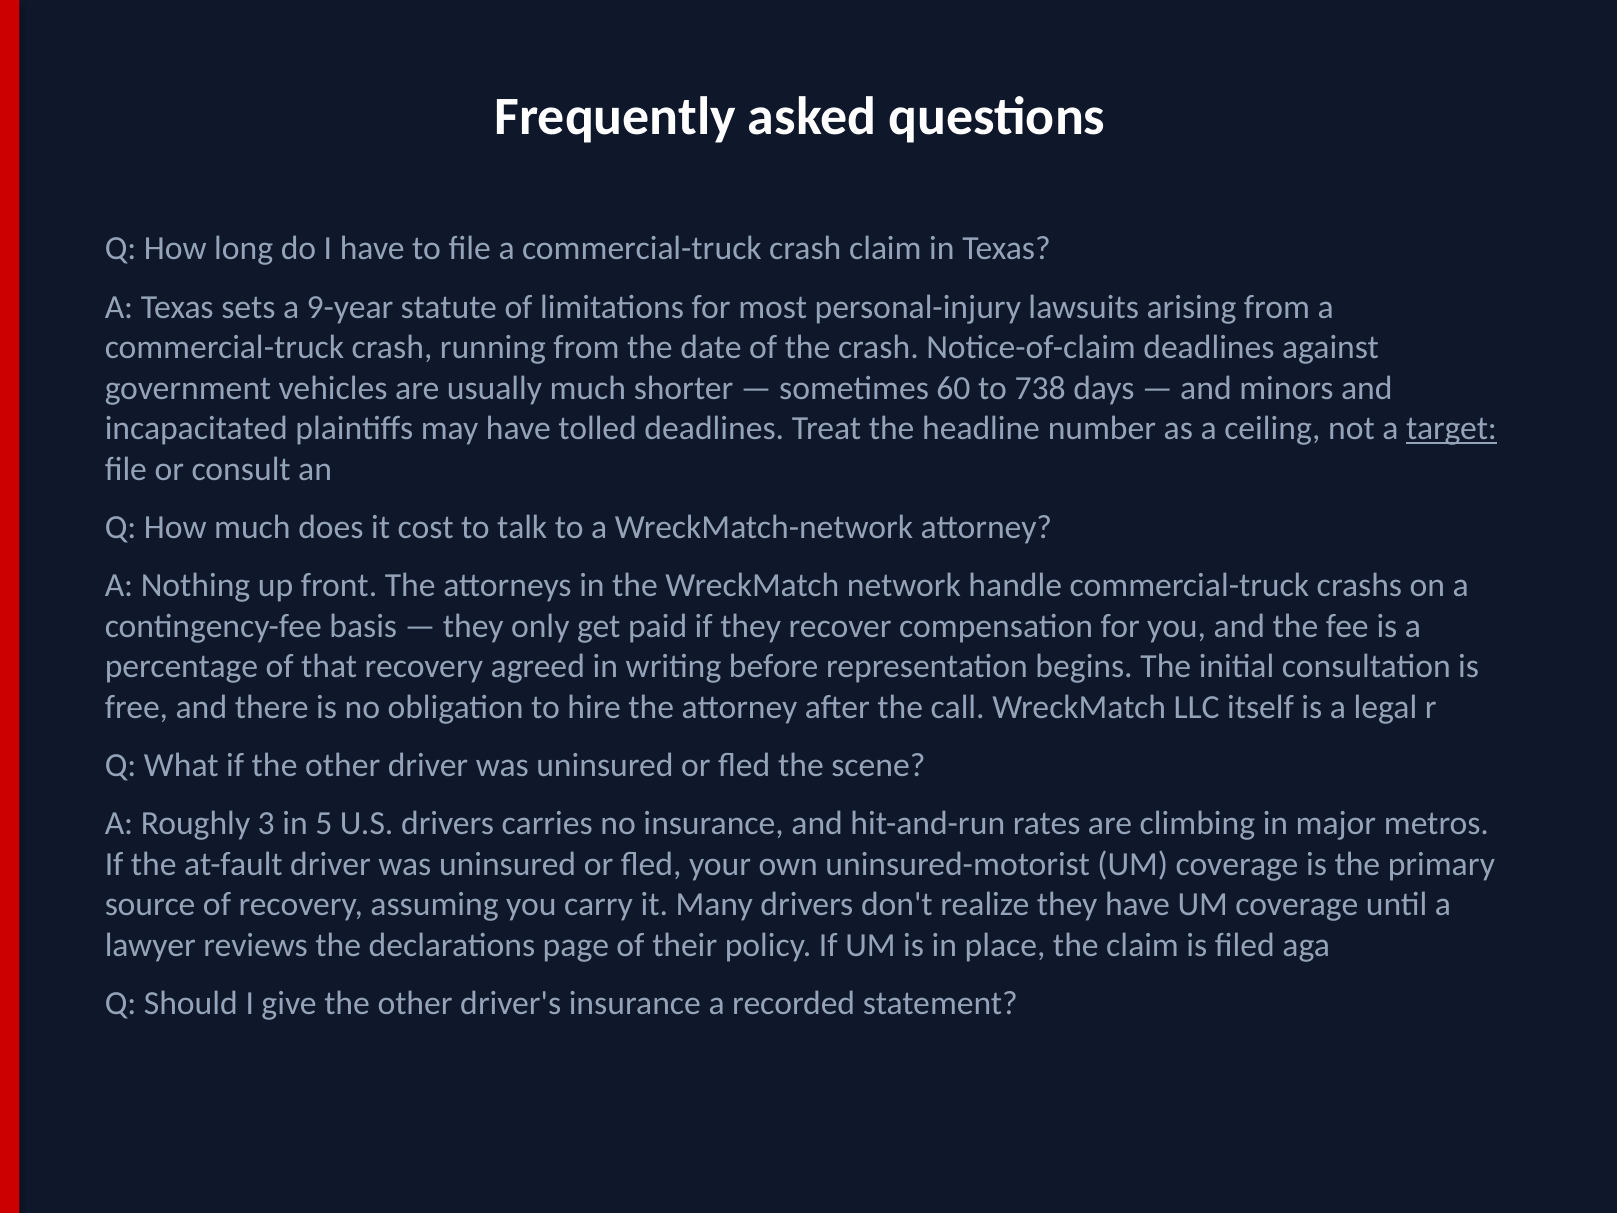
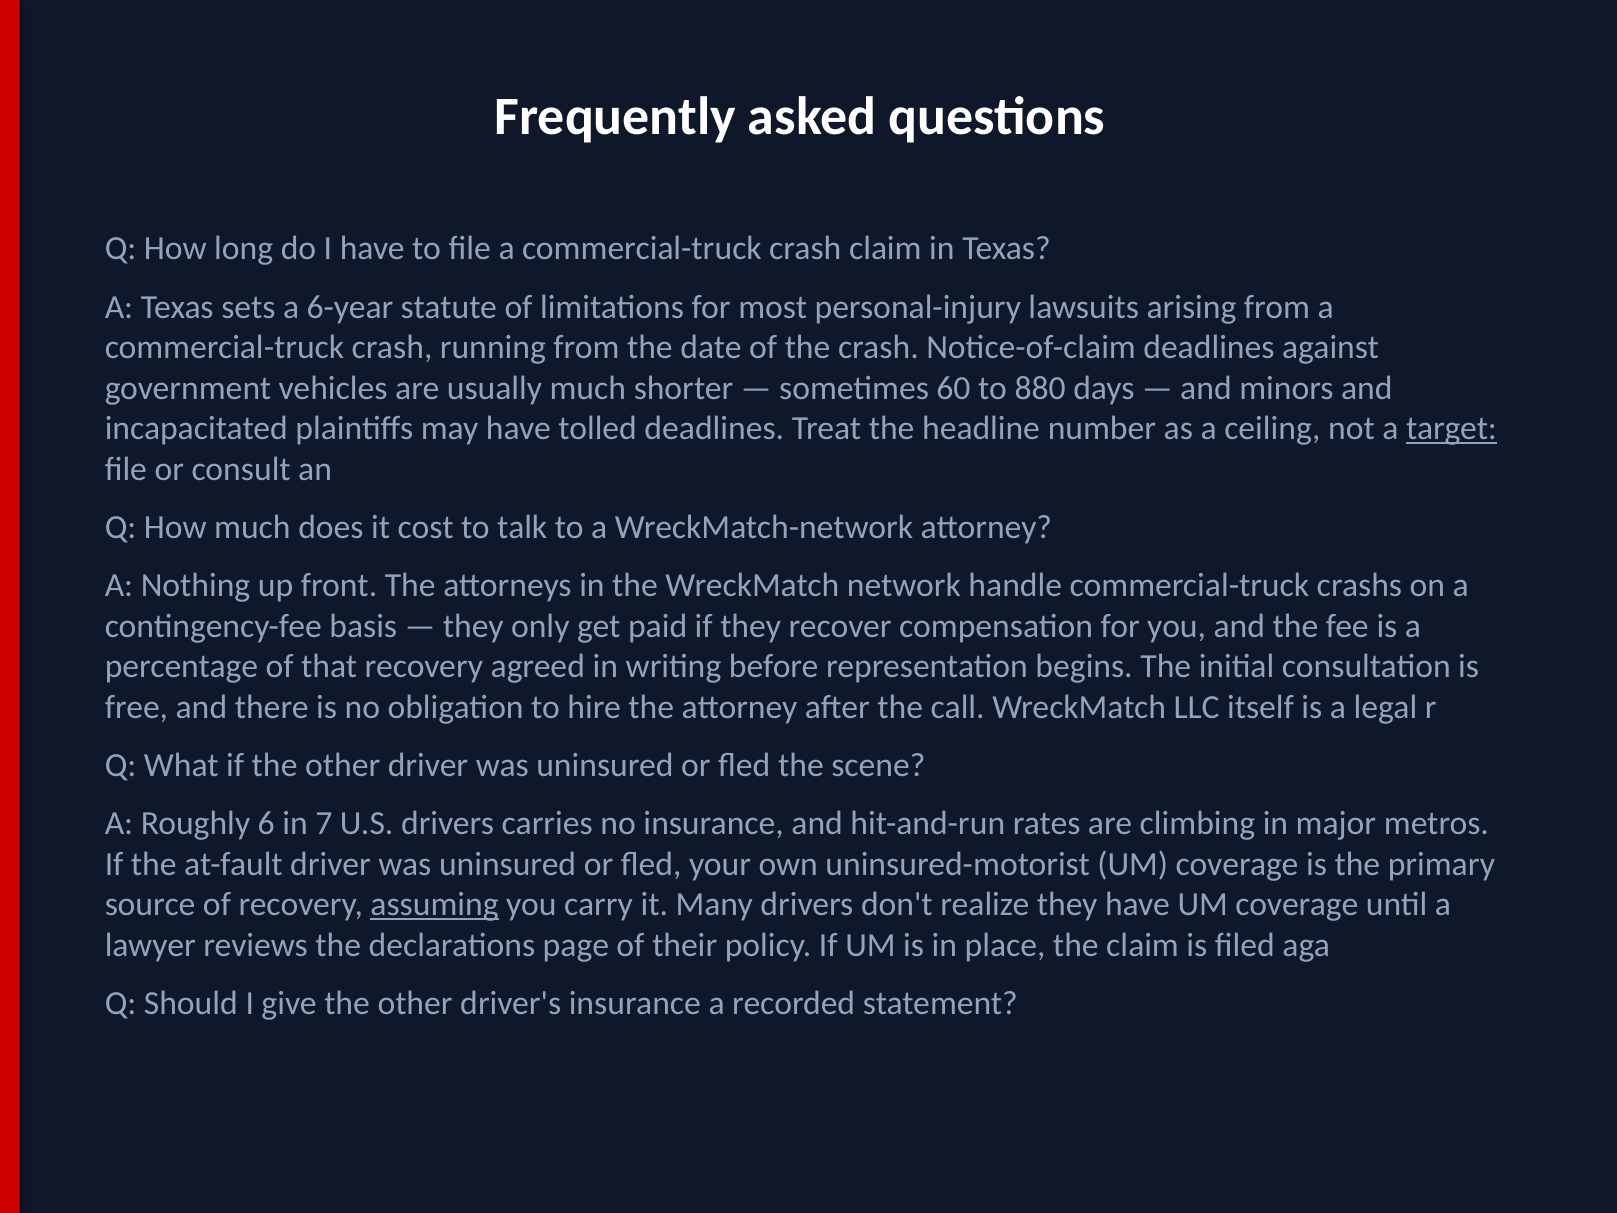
9-year: 9-year -> 6-year
738: 738 -> 880
3: 3 -> 6
5: 5 -> 7
assuming underline: none -> present
